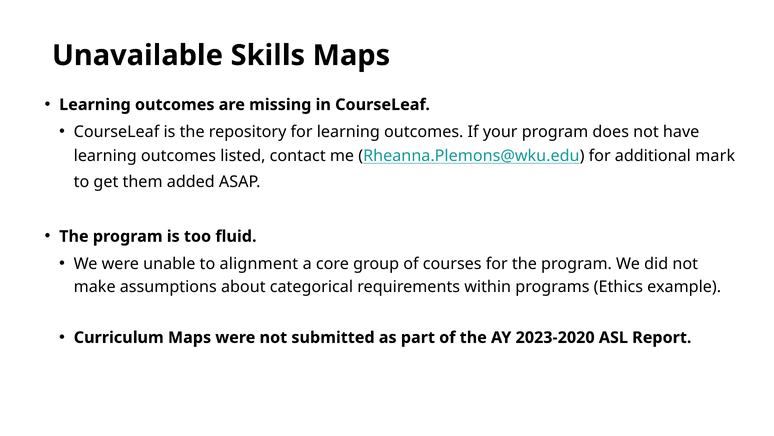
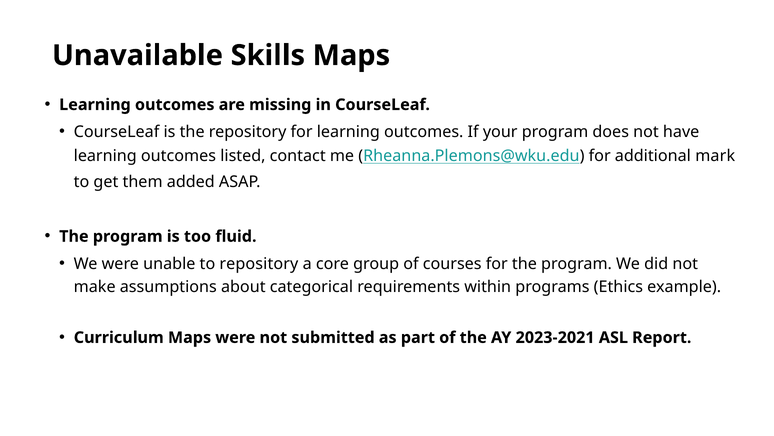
to alignment: alignment -> repository
2023-2020: 2023-2020 -> 2023-2021
